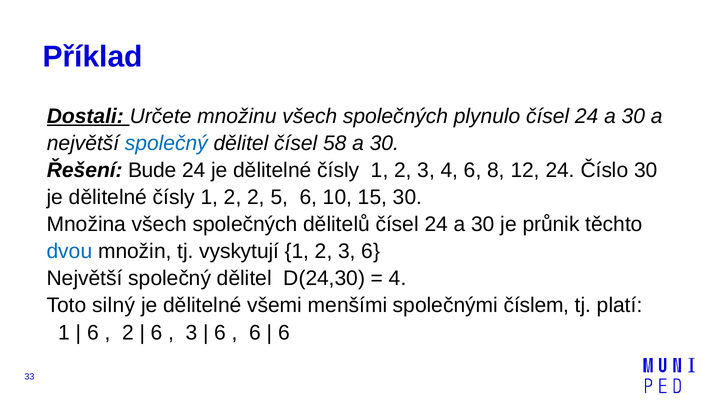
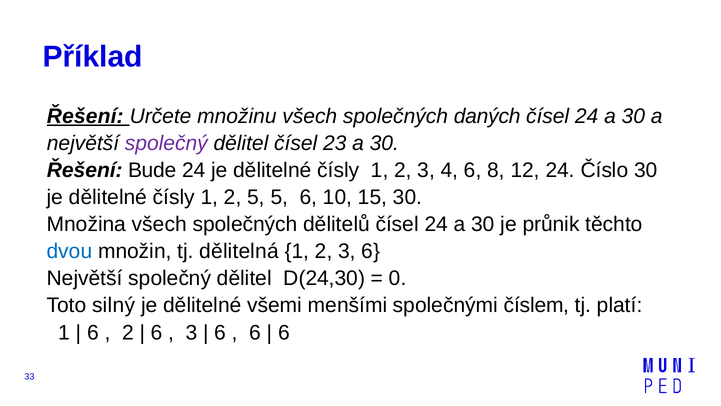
Dostali at (85, 116): Dostali -> Řešení
plynulo: plynulo -> daných
společný at (166, 143) colour: blue -> purple
58: 58 -> 23
2 2: 2 -> 5
vyskytují: vyskytují -> dělitelná
4 at (398, 278): 4 -> 0
